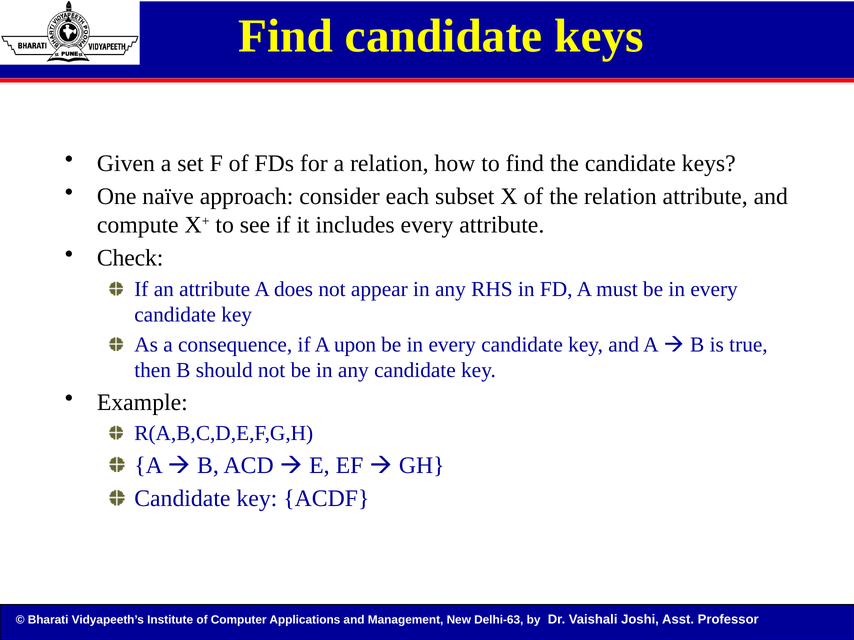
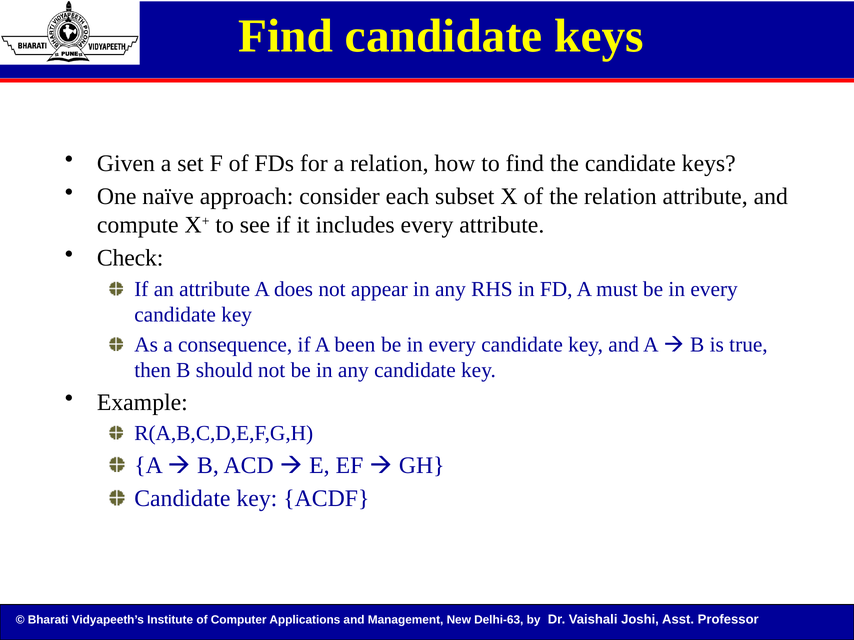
upon: upon -> been
